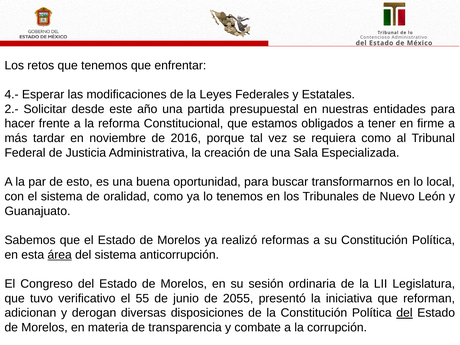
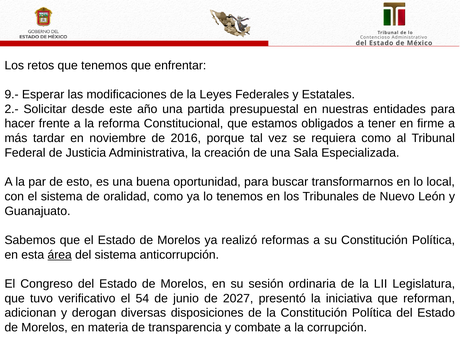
4.-: 4.- -> 9.-
55: 55 -> 54
2055: 2055 -> 2027
del at (404, 313) underline: present -> none
